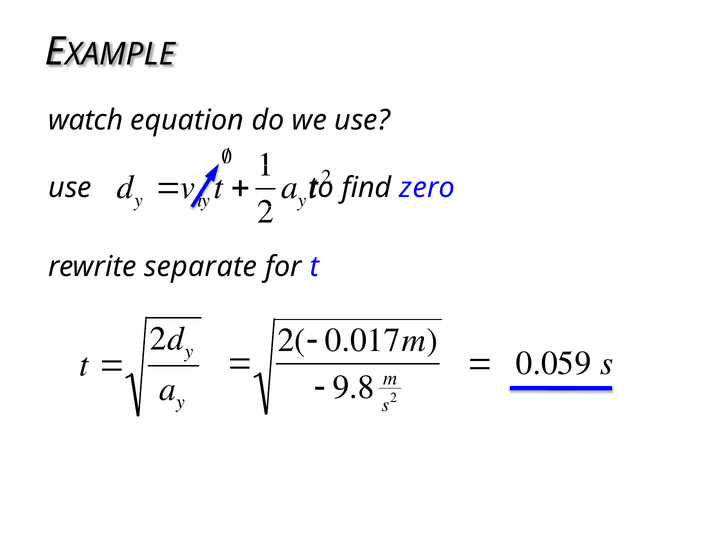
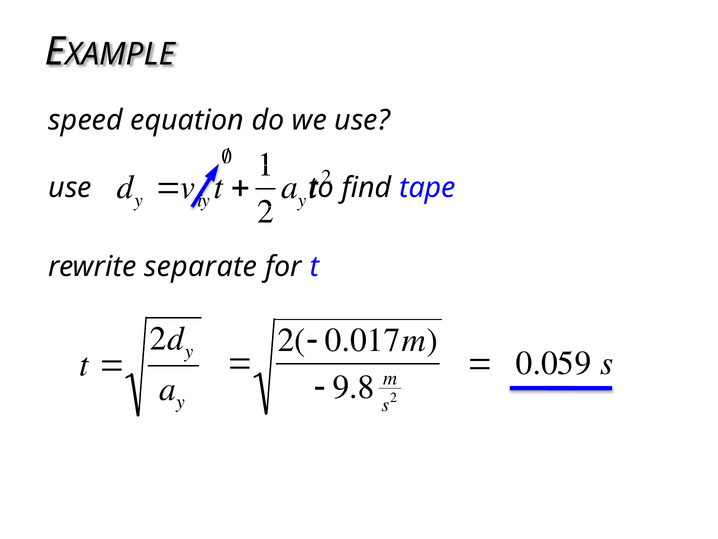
watch: watch -> speed
zero: zero -> tape
